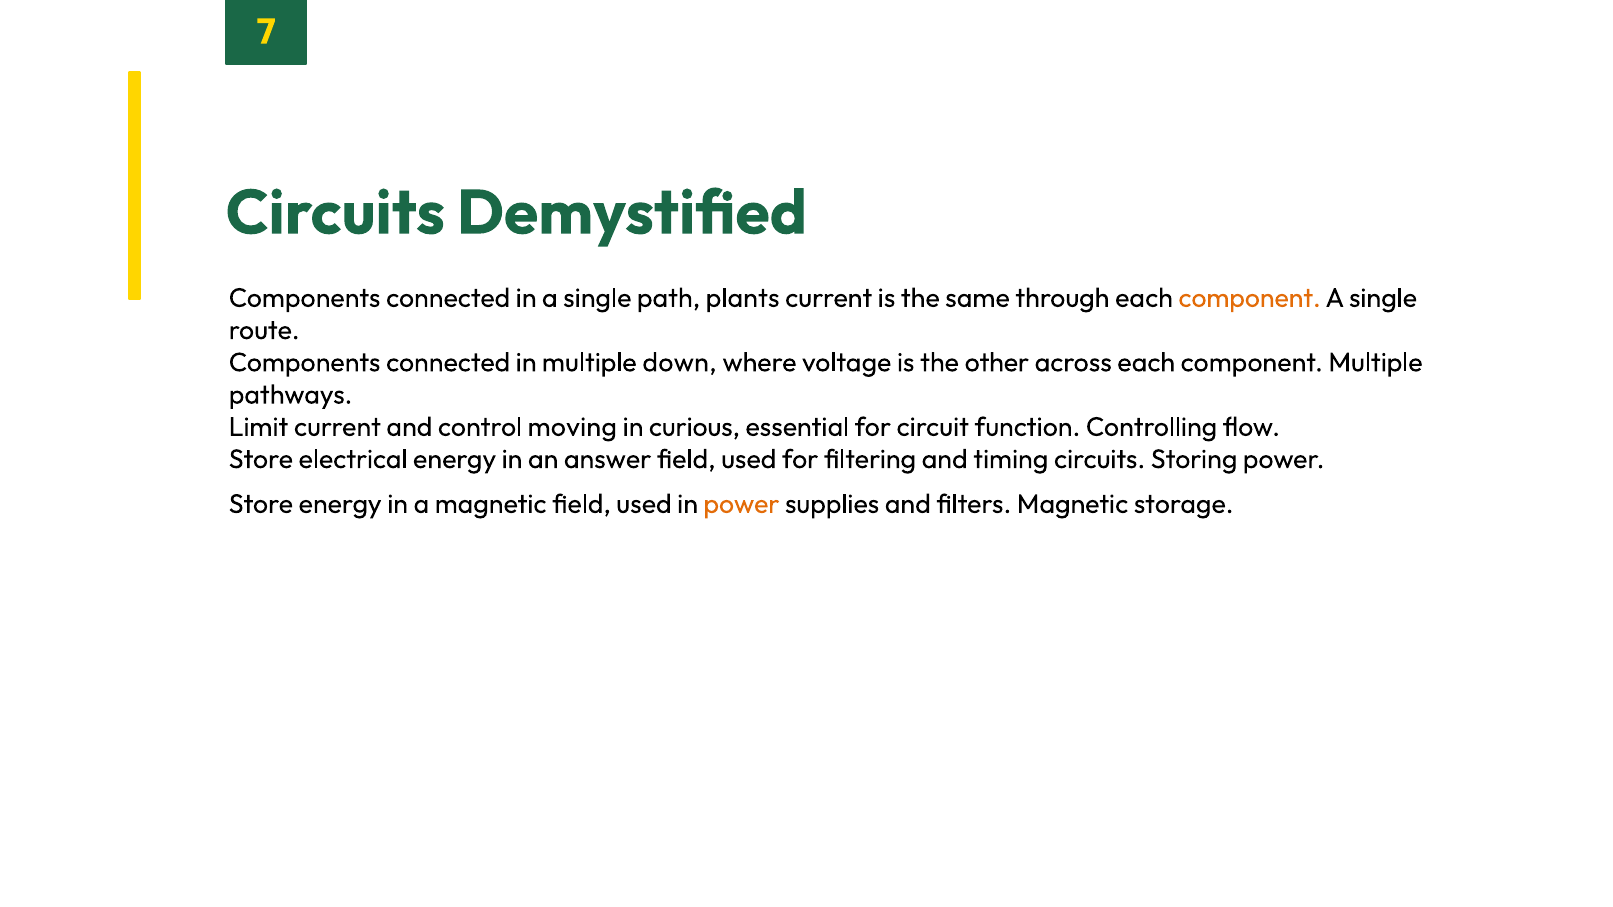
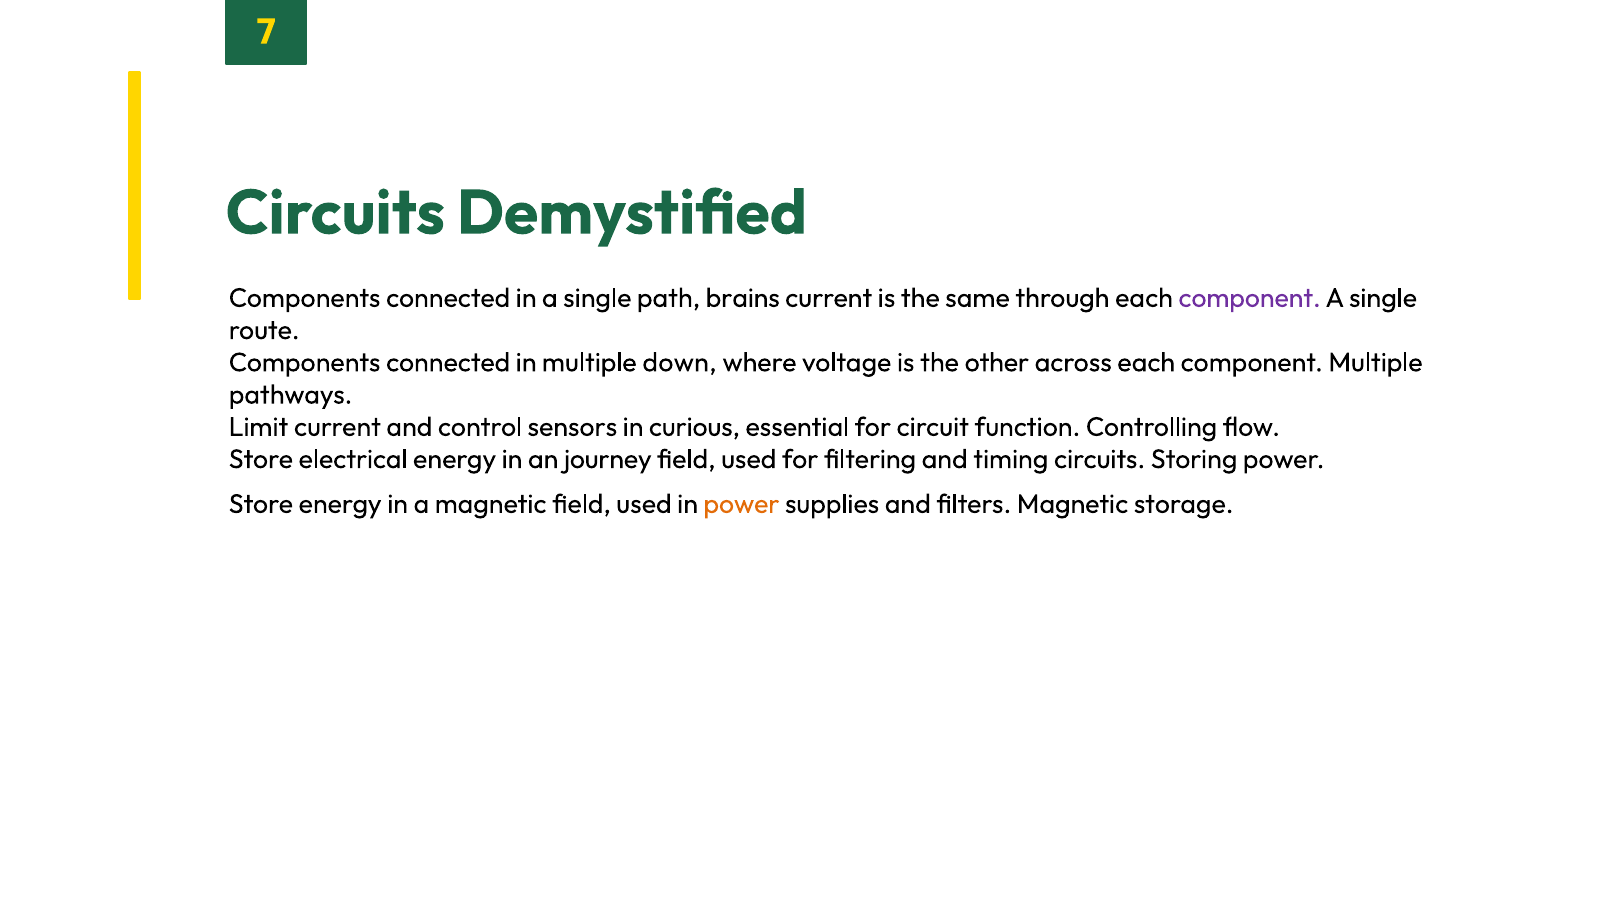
plants: plants -> brains
component at (1250, 298) colour: orange -> purple
moving: moving -> sensors
answer: answer -> journey
